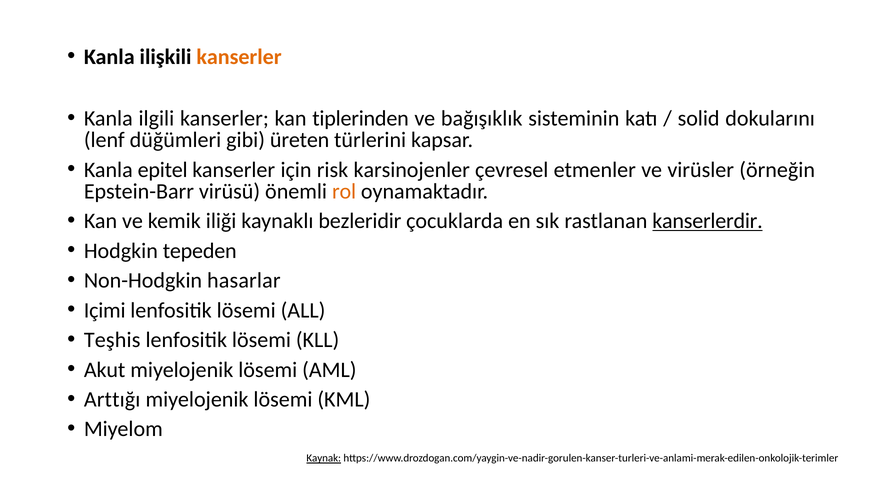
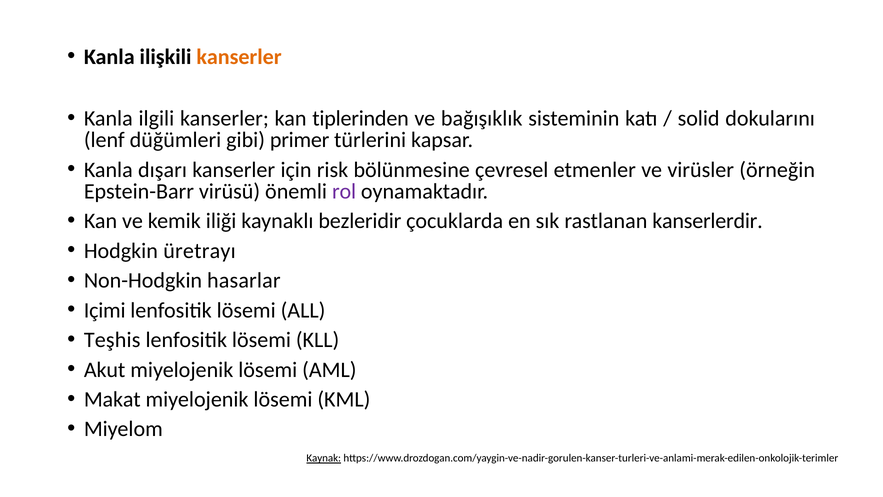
üreten: üreten -> primer
epitel: epitel -> dışarı
karsinojenler: karsinojenler -> bölünmesine
rol colour: orange -> purple
kanserlerdir underline: present -> none
tepeden: tepeden -> üretrayı
Arttığı: Arttığı -> Makat
